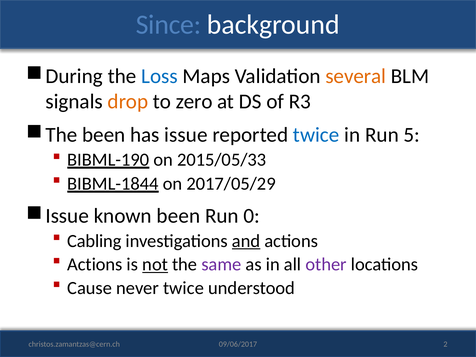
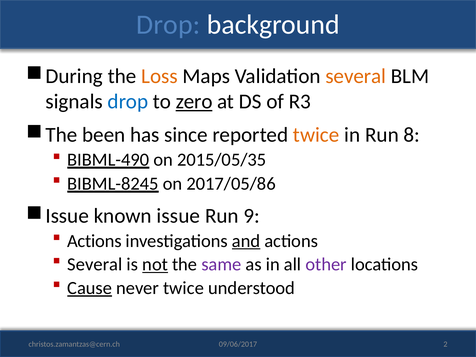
Since at (168, 25): Since -> Drop
Loss colour: blue -> orange
drop at (128, 101) colour: orange -> blue
zero underline: none -> present
issue: issue -> since
twice at (316, 135) colour: blue -> orange
5: 5 -> 8
BIBML-190: BIBML-190 -> BIBML-490
2015/05/33: 2015/05/33 -> 2015/05/35
BIBML-1844: BIBML-1844 -> BIBML-8245
2017/05/29: 2017/05/29 -> 2017/05/86
known been: been -> issue
0: 0 -> 9
Cabling at (94, 241): Cabling -> Actions
Actions at (95, 264): Actions -> Several
Cause underline: none -> present
